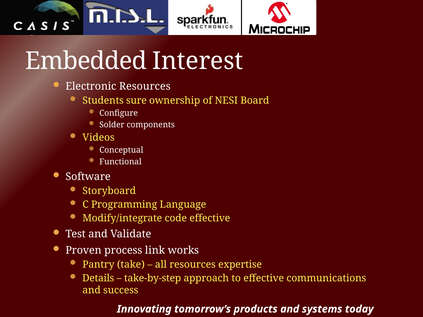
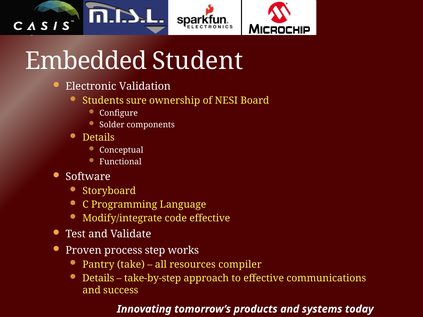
Interest: Interest -> Student
Electronic Resources: Resources -> Validation
Videos at (98, 138): Videos -> Details
link: link -> step
expertise: expertise -> compiler
